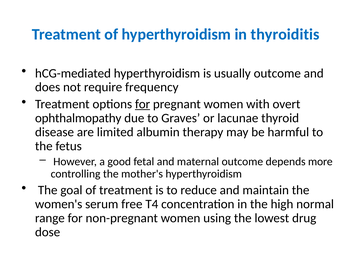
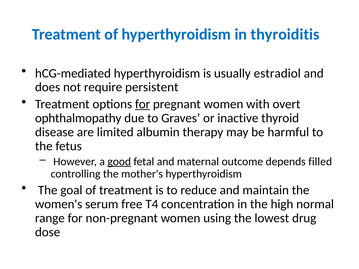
usually outcome: outcome -> estradiol
frequency: frequency -> persistent
lacunae: lacunae -> inactive
good underline: none -> present
more: more -> filled
